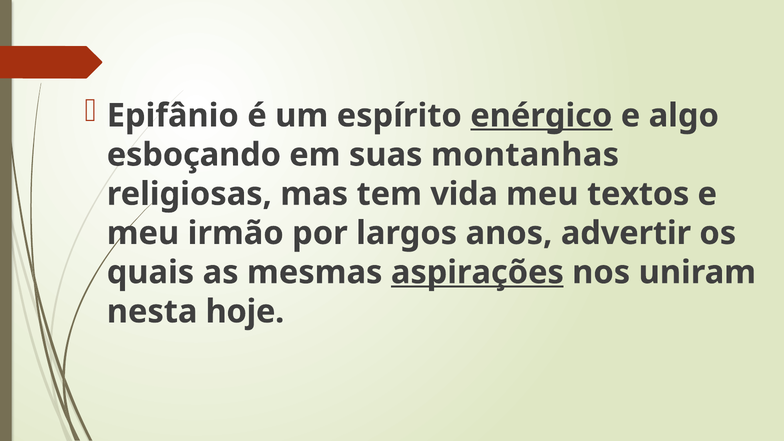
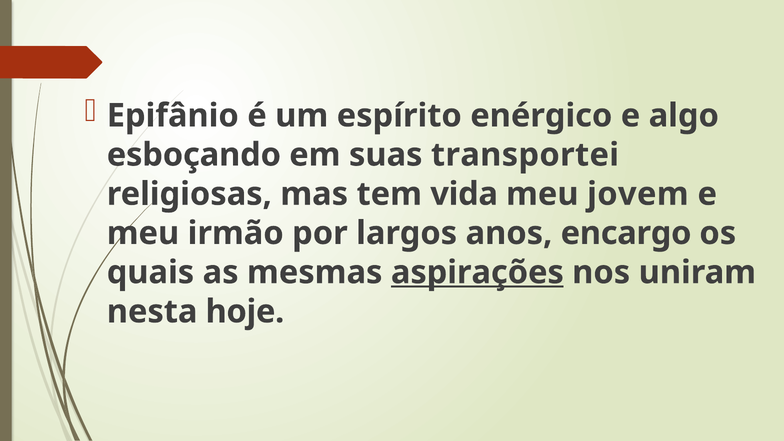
enérgico underline: present -> none
montanhas: montanhas -> transportei
textos: textos -> jovem
advertir: advertir -> encargo
